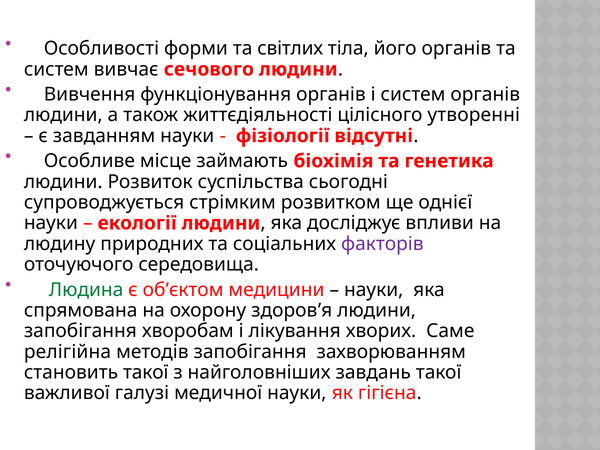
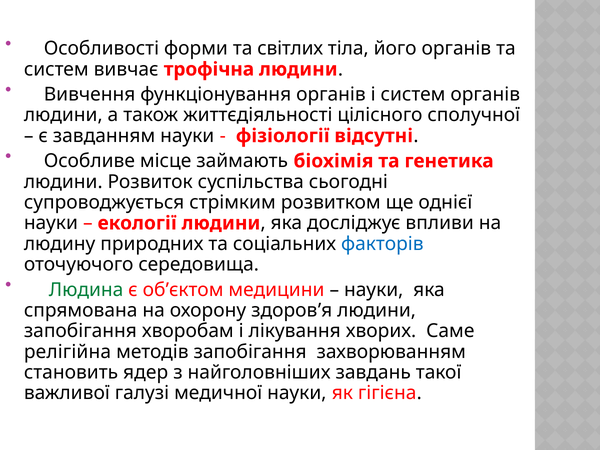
сечового: сечового -> трофічна
утворенні: утворенні -> сполучної
факторів colour: purple -> blue
становить такої: такої -> ядер
